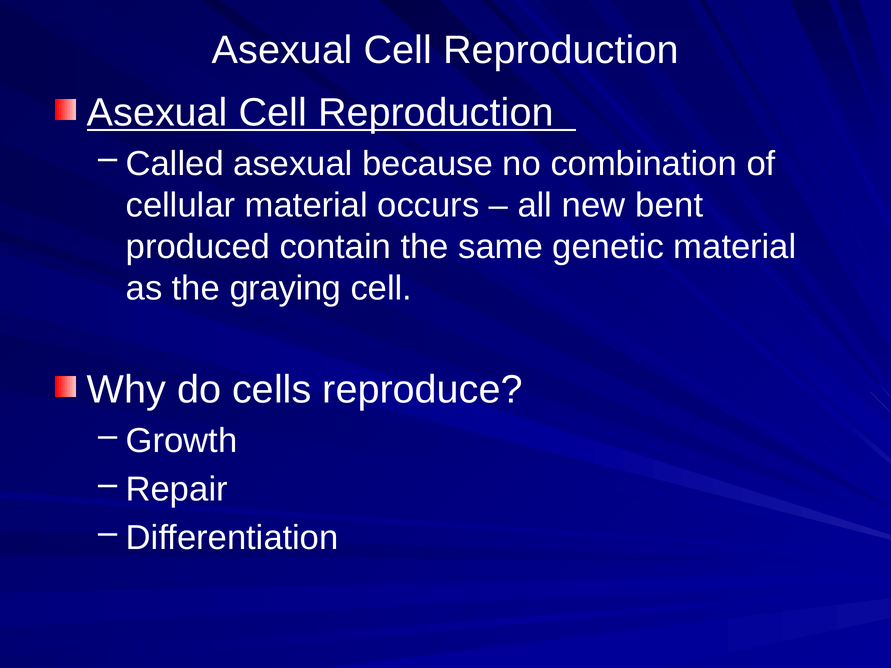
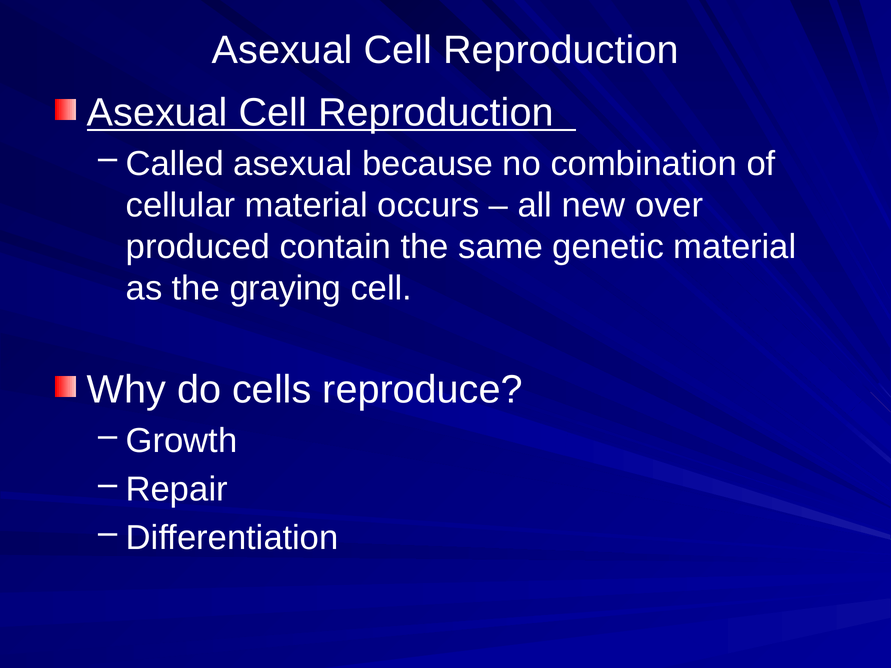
bent: bent -> over
